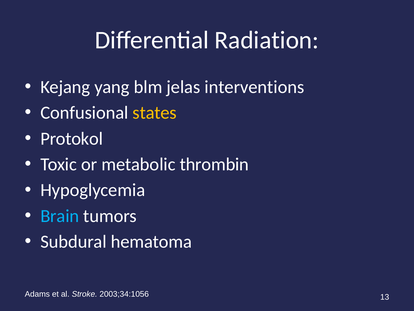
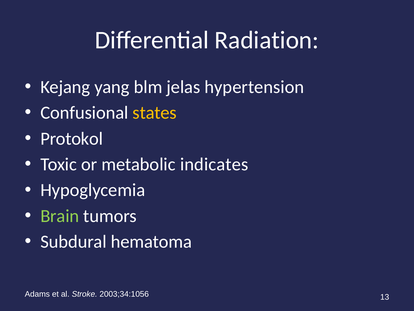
interventions: interventions -> hypertension
thrombin: thrombin -> indicates
Brain colour: light blue -> light green
